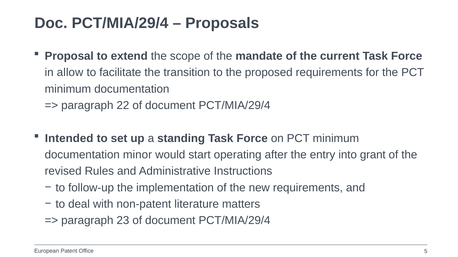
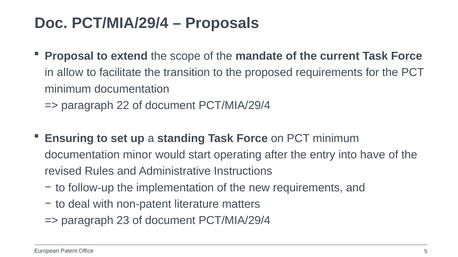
Intended: Intended -> Ensuring
grant: grant -> have
